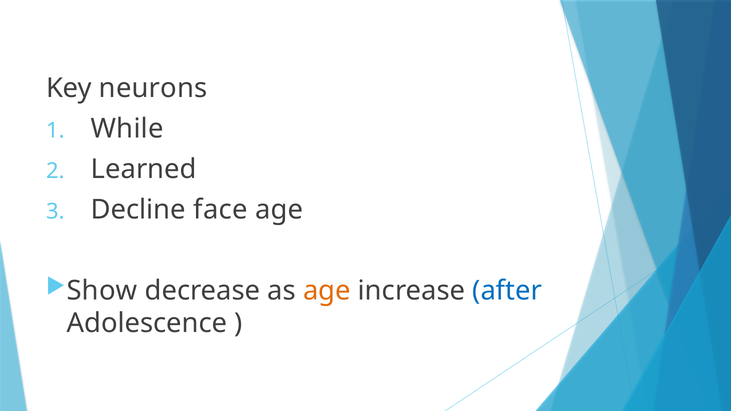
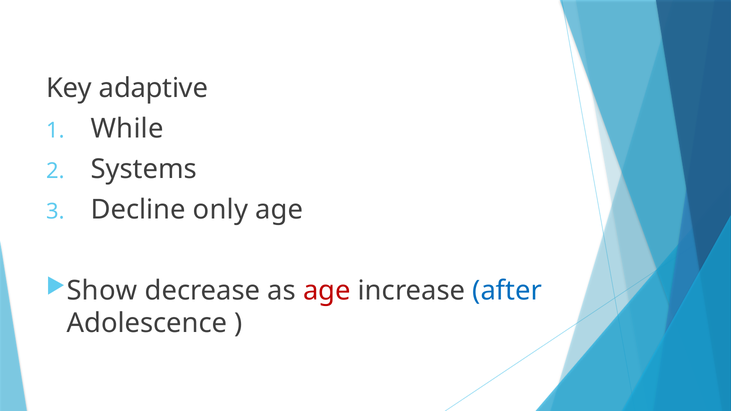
neurons: neurons -> adaptive
Learned: Learned -> Systems
face: face -> only
age at (327, 291) colour: orange -> red
